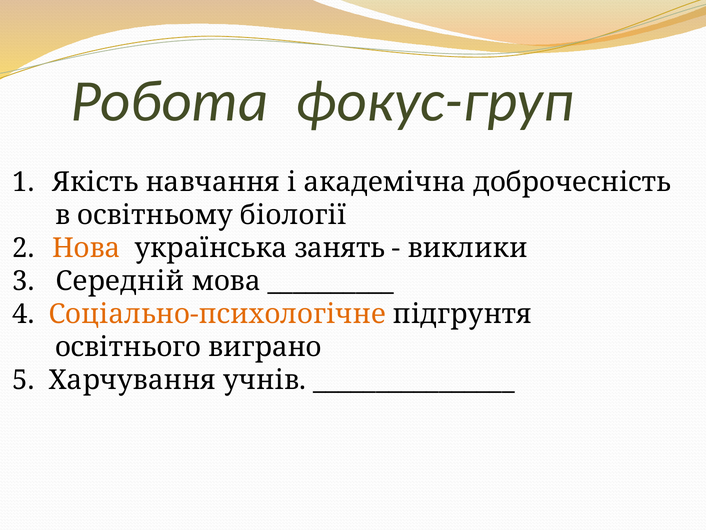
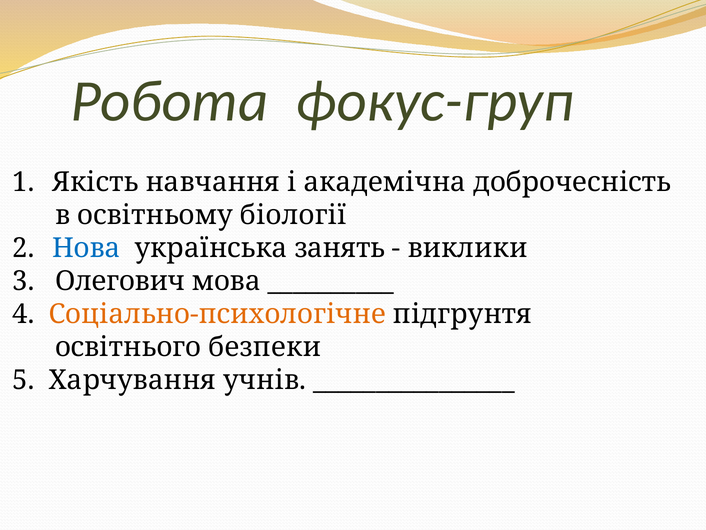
Нова colour: orange -> blue
Середній: Середній -> Олегович
виграно: виграно -> безпеки
